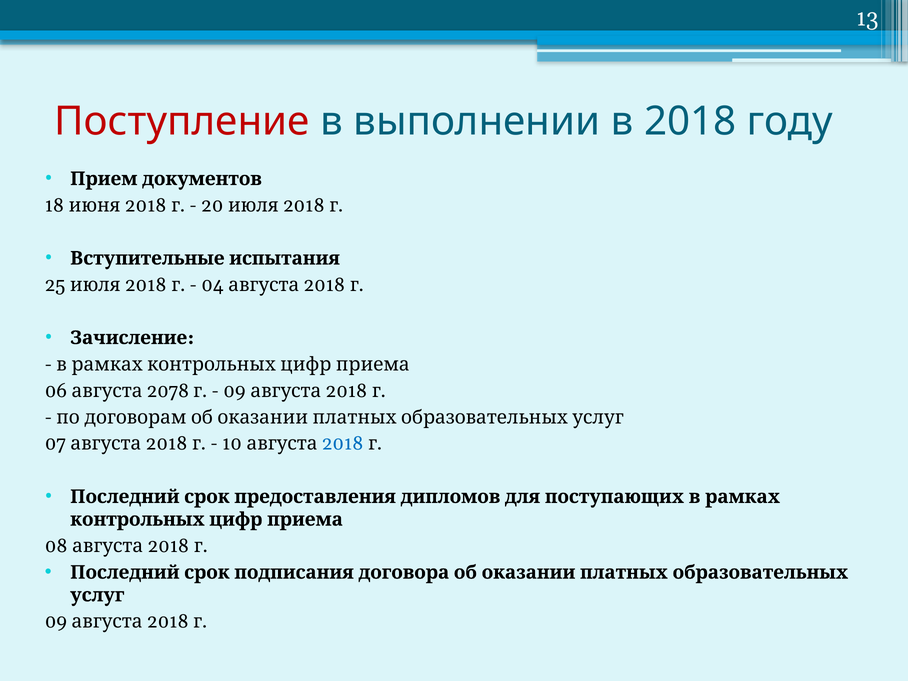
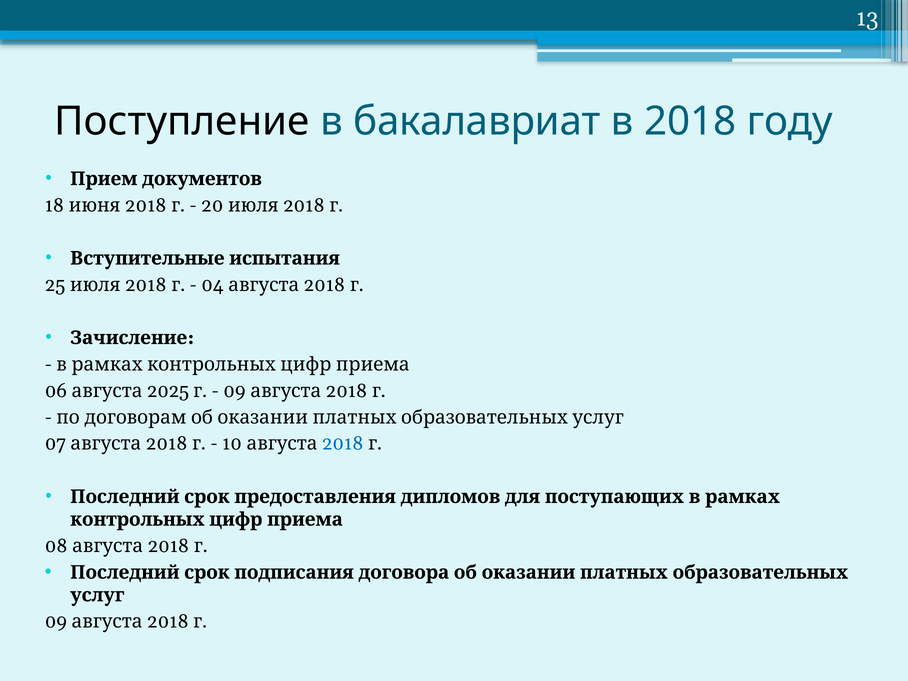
Поступление colour: red -> black
выполнении: выполнении -> бакалавриат
2078: 2078 -> 2025
